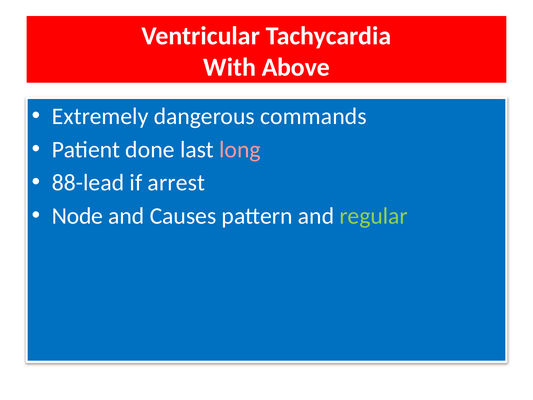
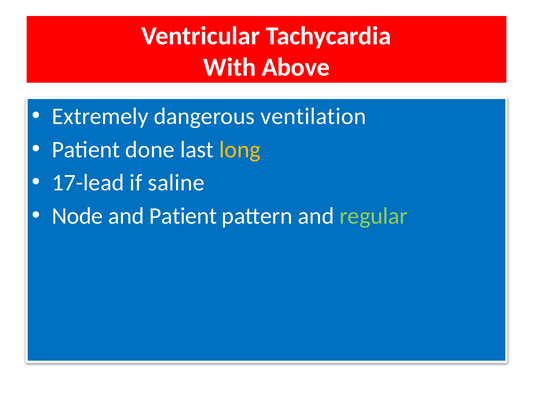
commands: commands -> ventilation
long colour: pink -> yellow
88-lead: 88-lead -> 17-lead
arrest: arrest -> saline
and Causes: Causes -> Patient
